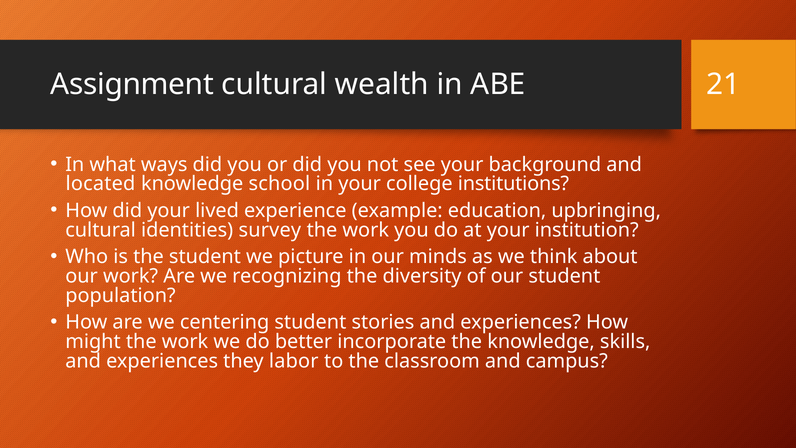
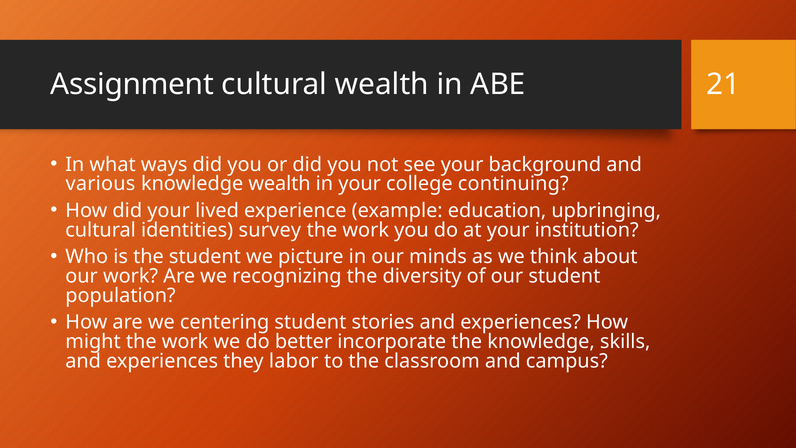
located: located -> various
knowledge school: school -> wealth
institutions: institutions -> continuing
